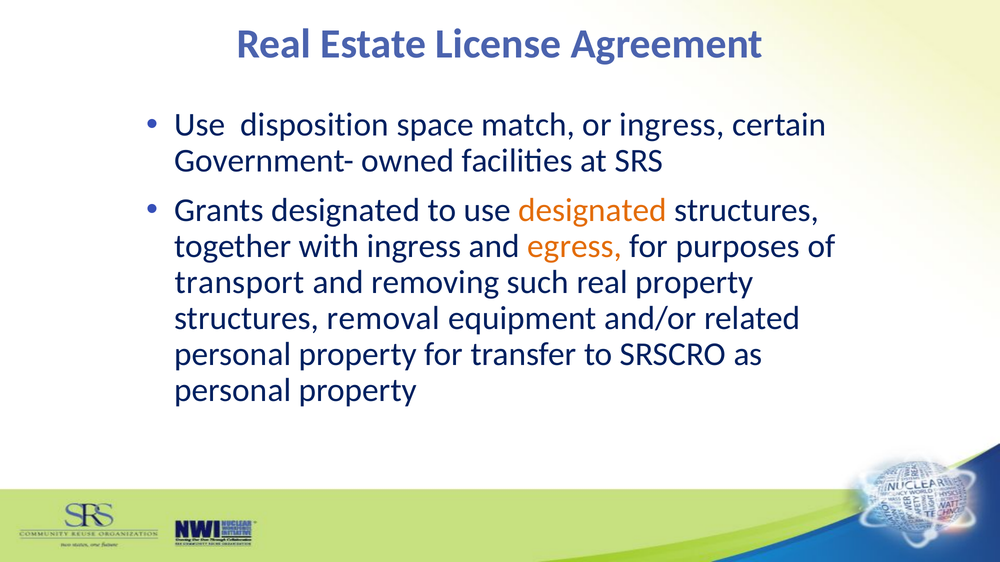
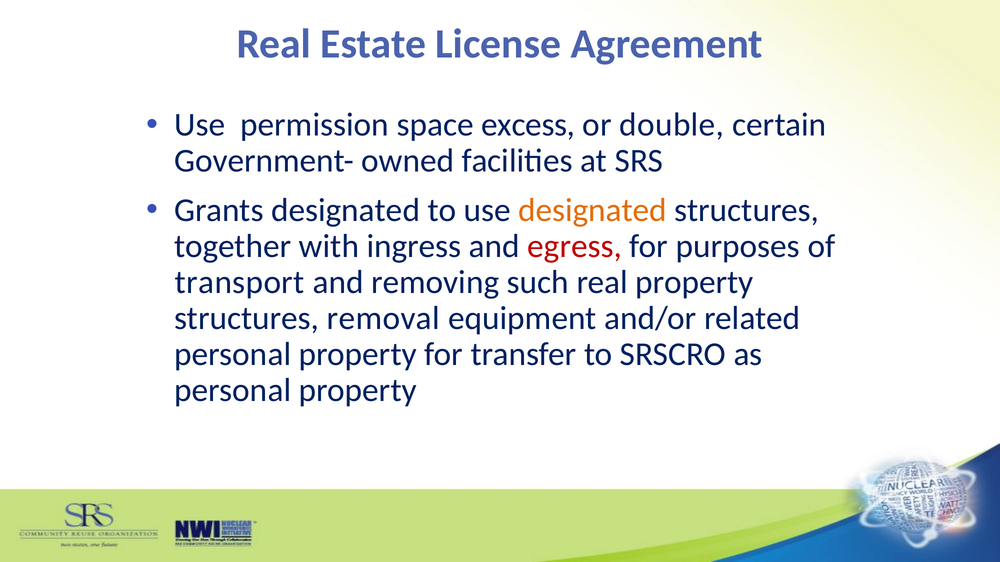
disposition: disposition -> permission
match: match -> excess
or ingress: ingress -> double
egress colour: orange -> red
